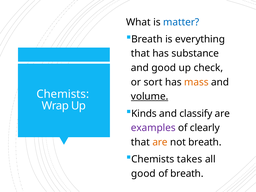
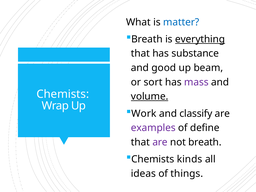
everything underline: none -> present
check: check -> beam
mass colour: orange -> purple
Kinds: Kinds -> Work
clearly: clearly -> define
are at (160, 142) colour: orange -> purple
takes: takes -> kinds
good at (143, 174): good -> ideas
of breath: breath -> things
